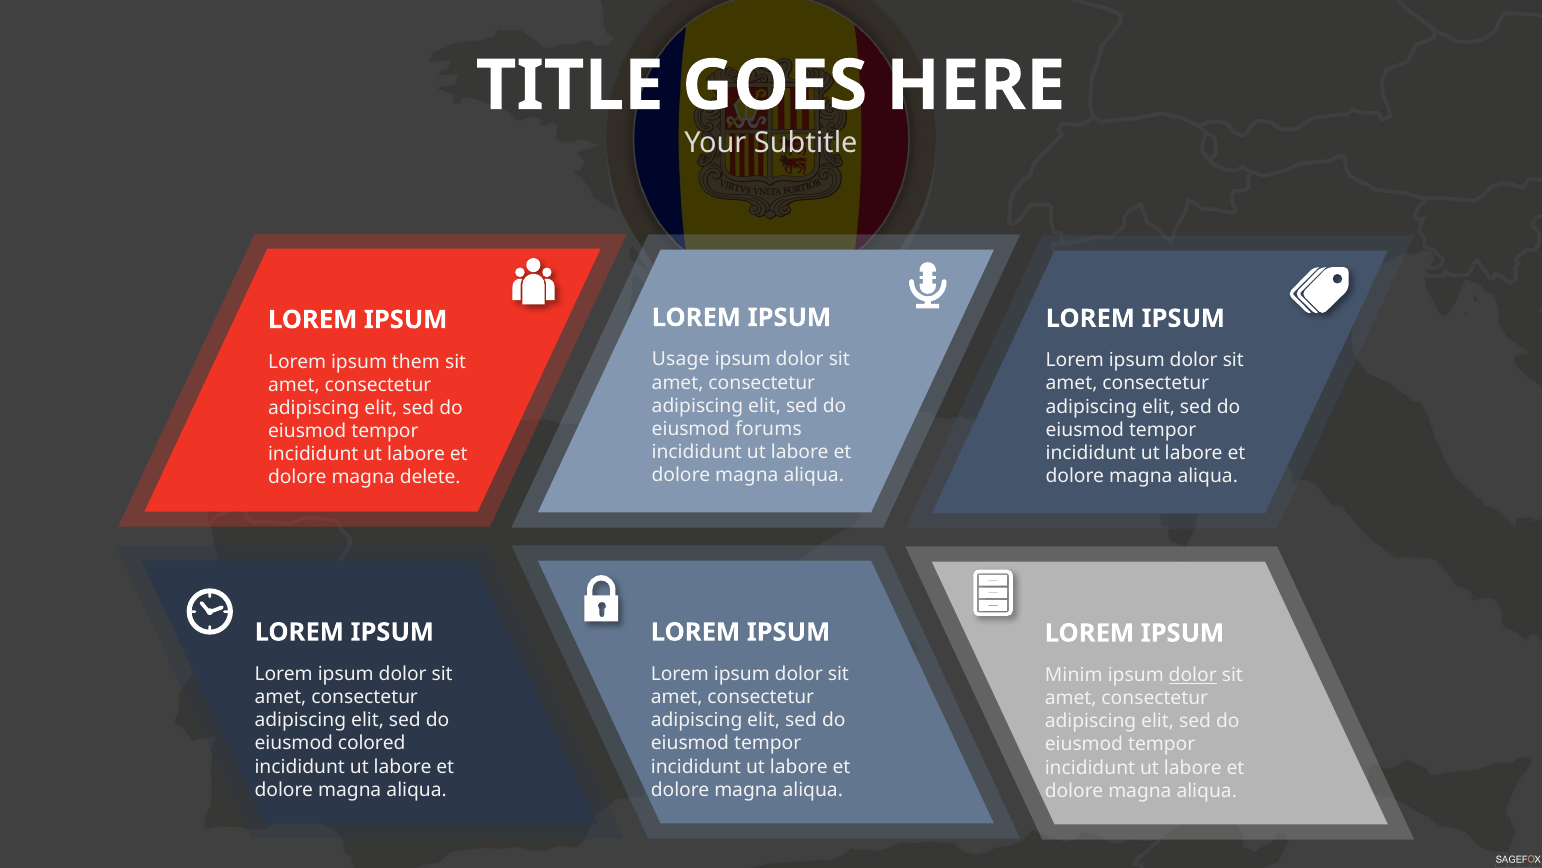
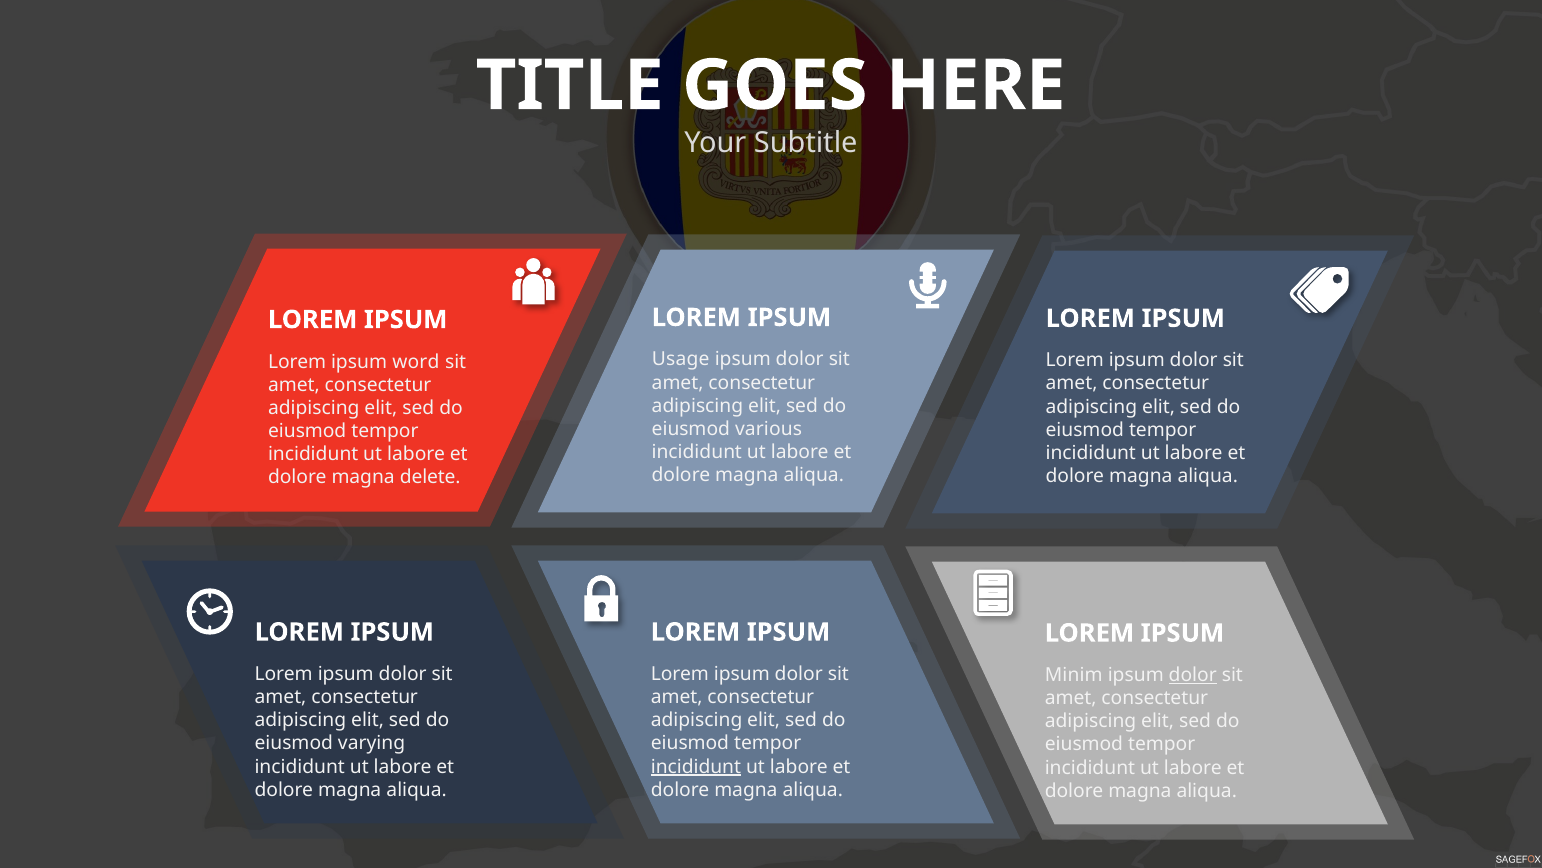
them: them -> word
forums: forums -> various
colored: colored -> varying
incididunt at (696, 766) underline: none -> present
